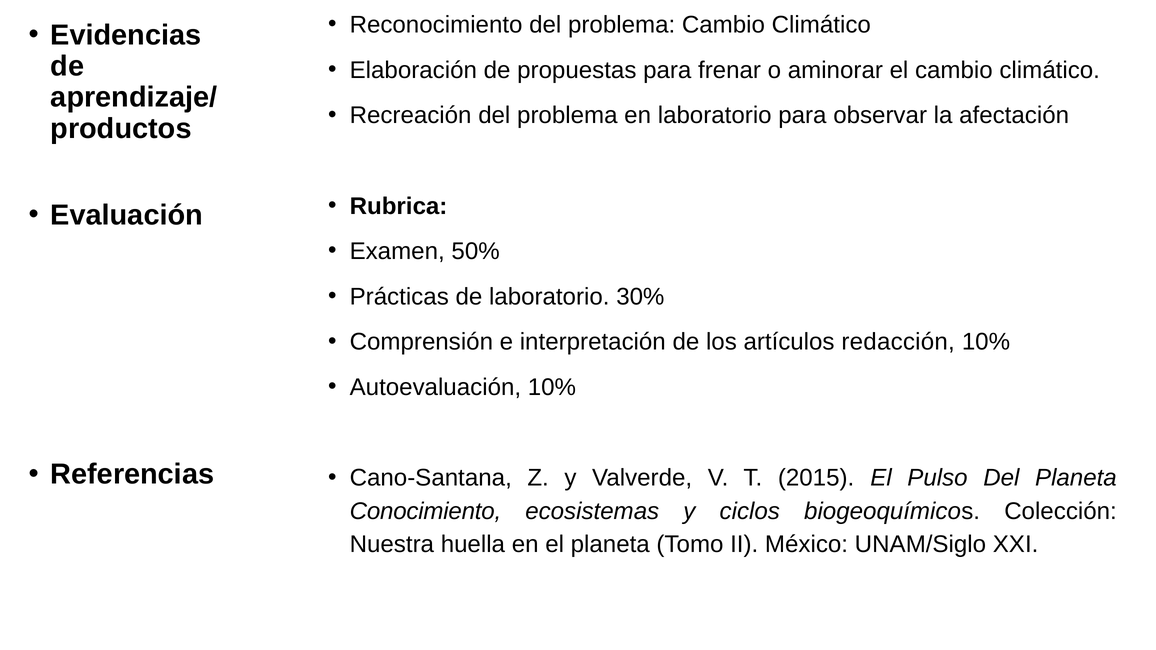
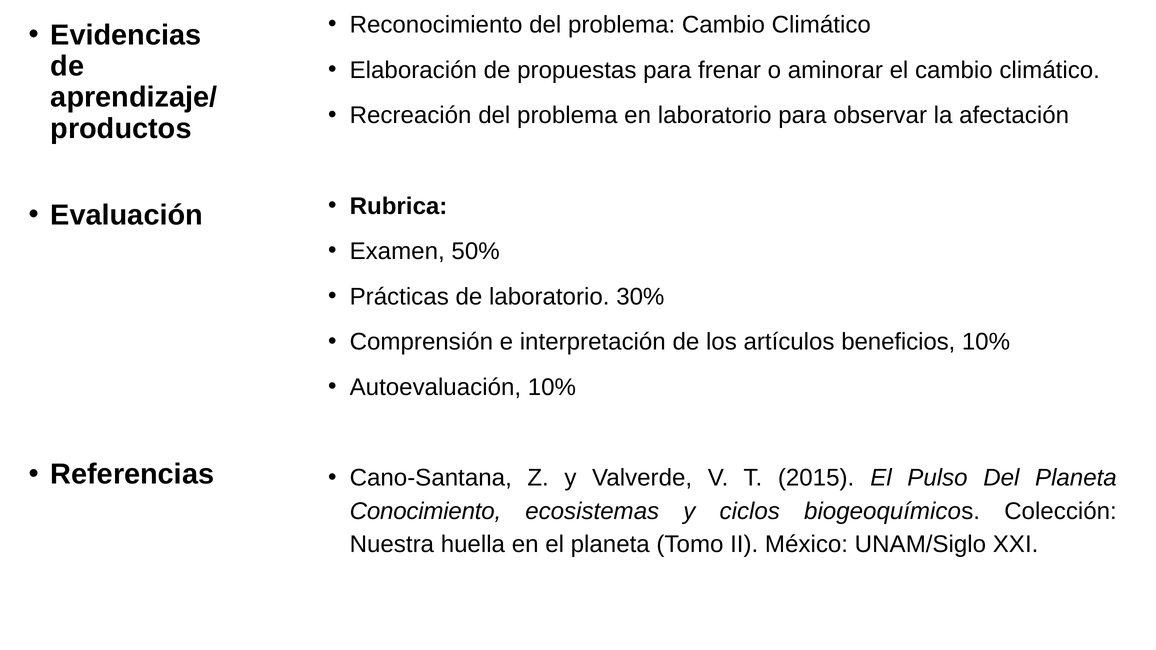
redacción: redacción -> beneficios
